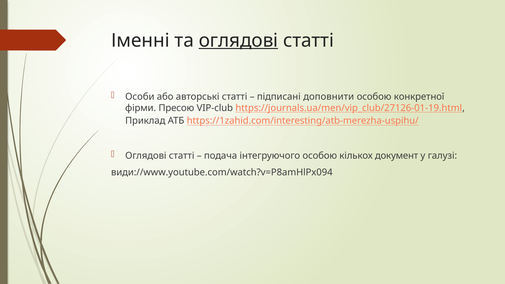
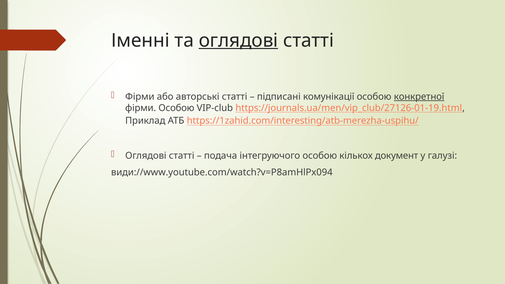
Особи at (140, 97): Особи -> Фірми
доповнити: доповнити -> комунікації
конкретної underline: none -> present
фірми Пресою: Пресою -> Особою
